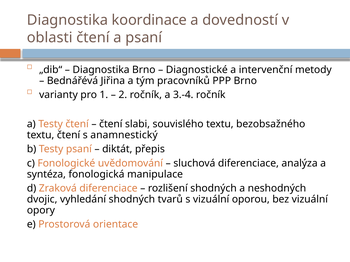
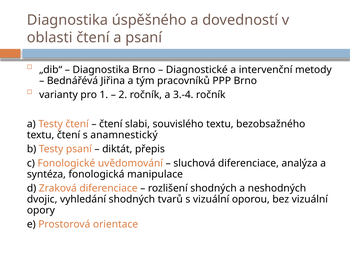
koordinace: koordinace -> úspěšného
